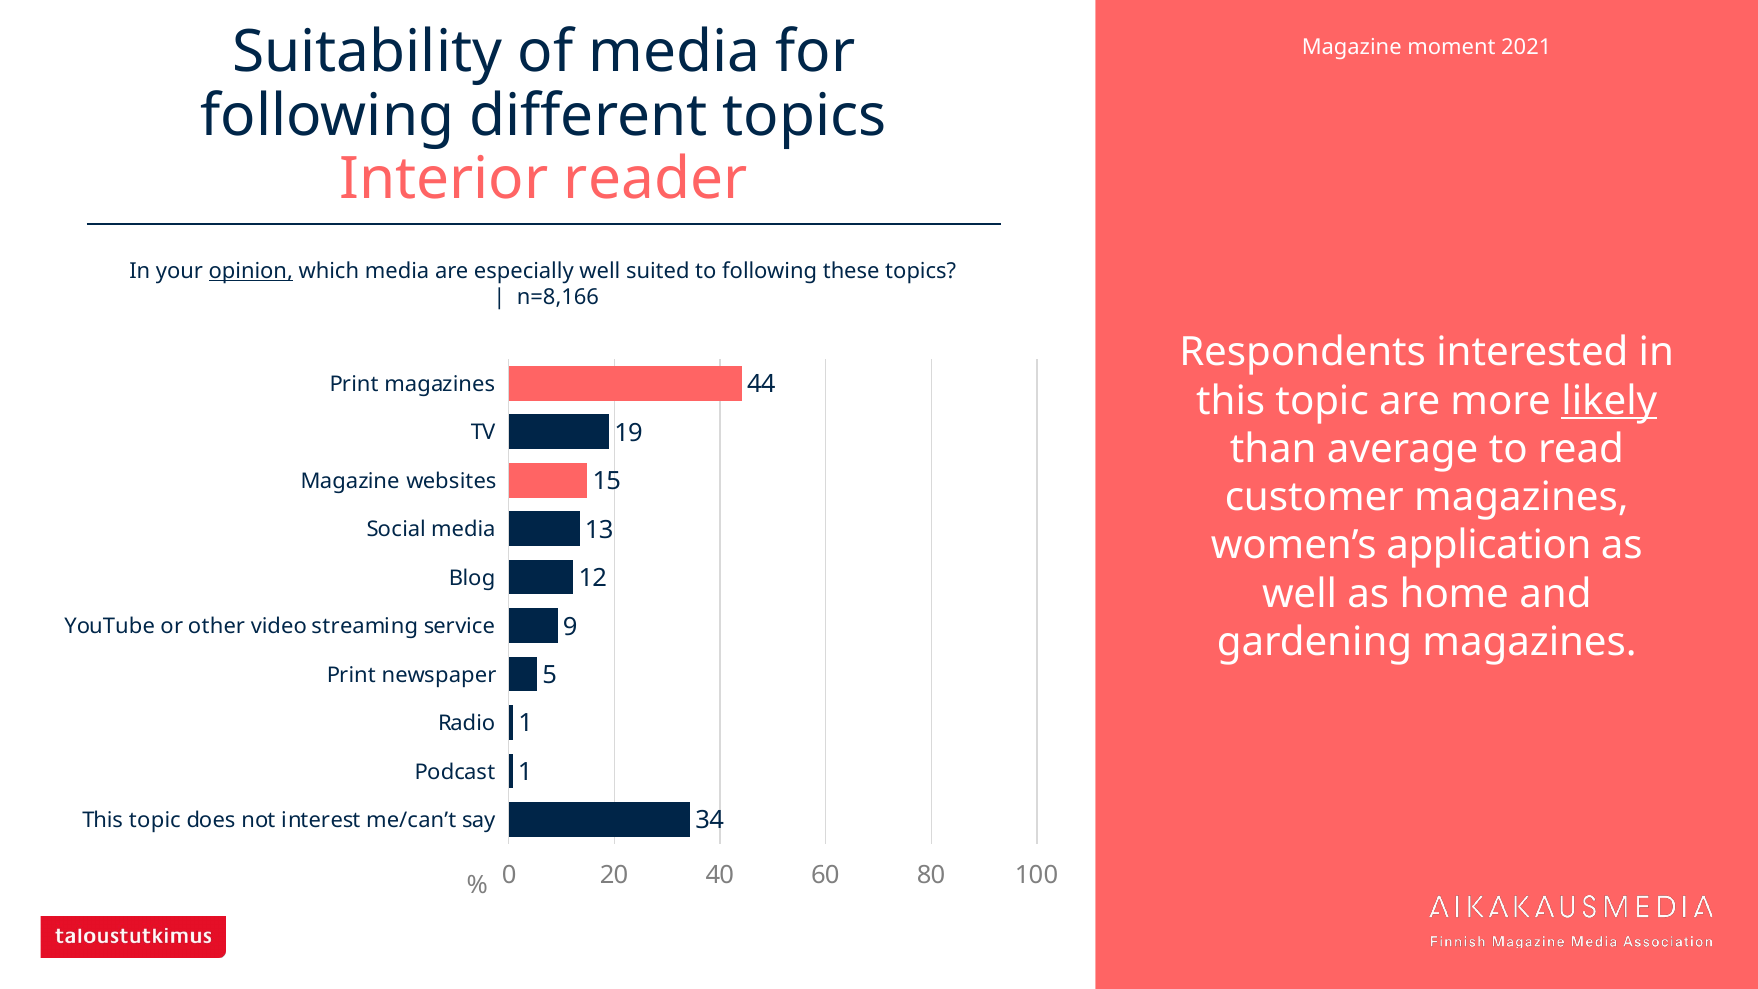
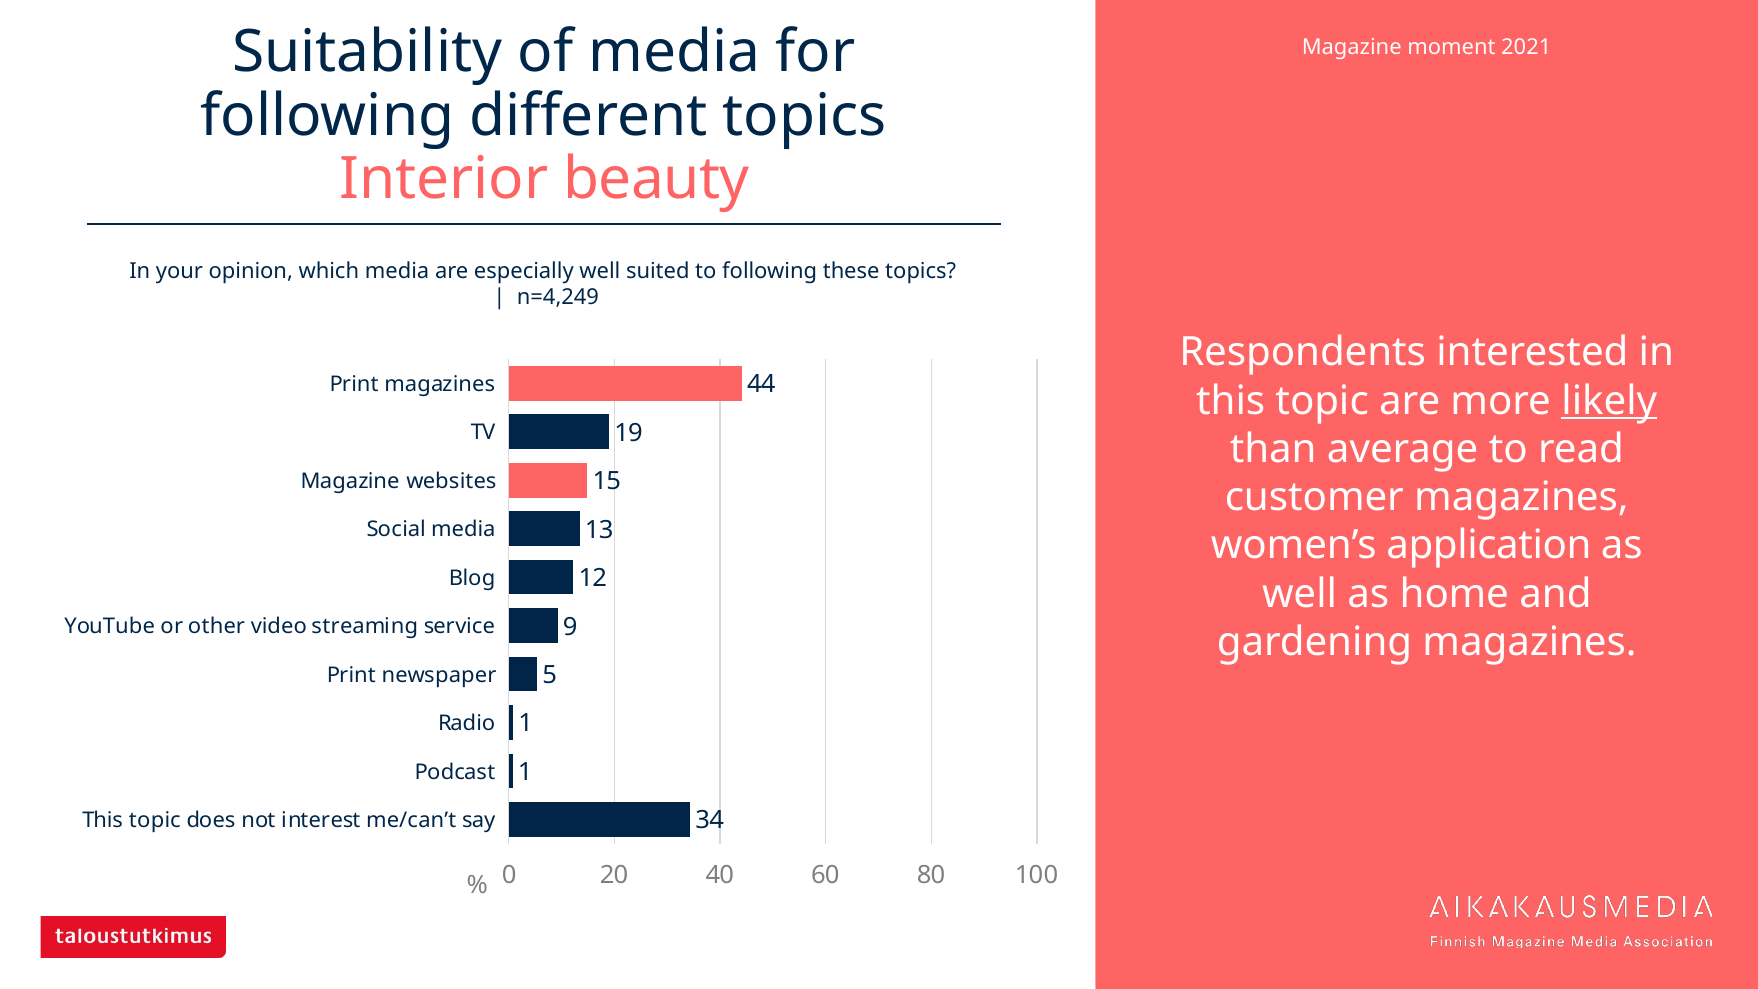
reader: reader -> beauty
opinion underline: present -> none
n=8,166: n=8,166 -> n=4,249
